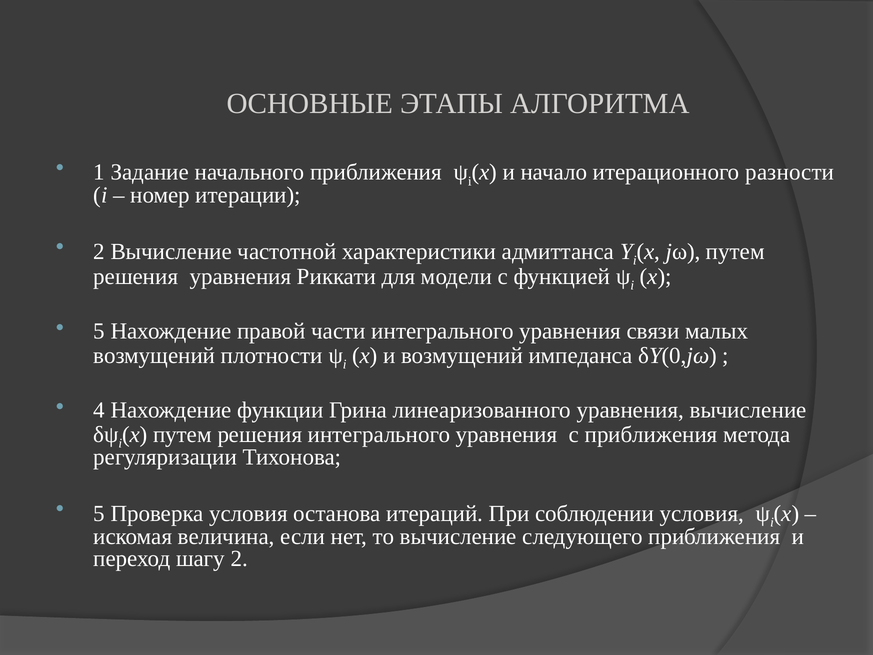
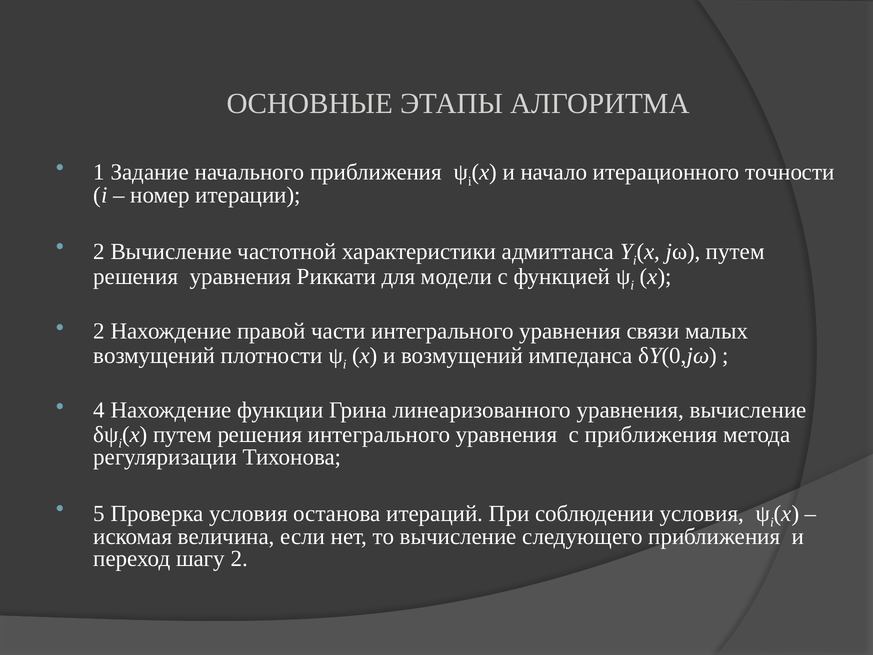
разности: разности -> точности
5 at (99, 331): 5 -> 2
